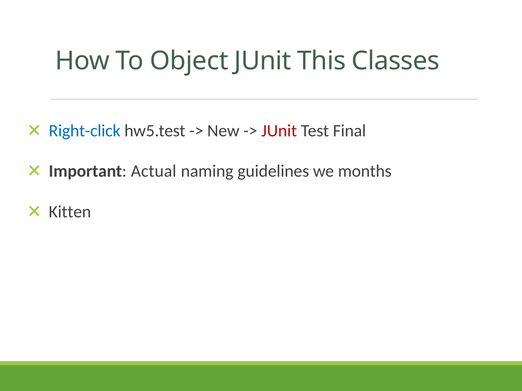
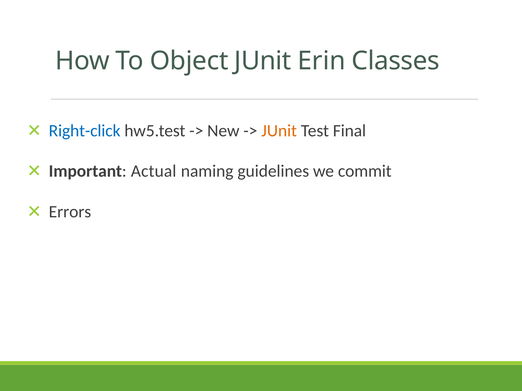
This: This -> Erin
JUnit at (279, 131) colour: red -> orange
months: months -> commit
Kitten: Kitten -> Errors
